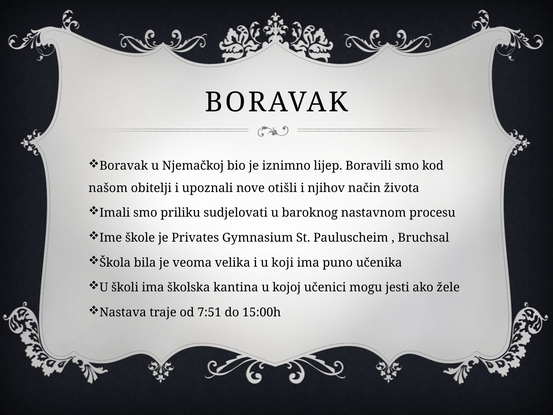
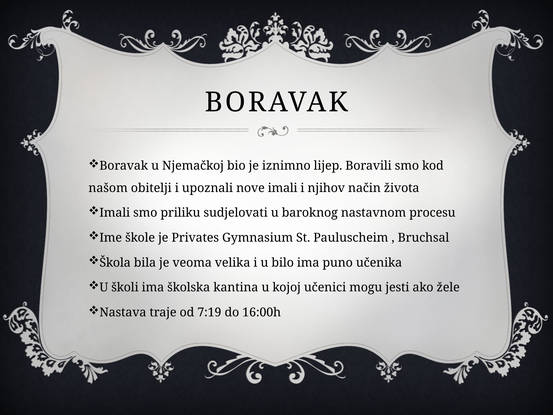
nove otišli: otišli -> imali
koji: koji -> bilo
7:51: 7:51 -> 7:19
15:00h: 15:00h -> 16:00h
